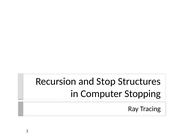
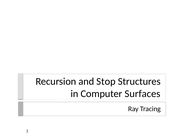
Stopping: Stopping -> Surfaces
